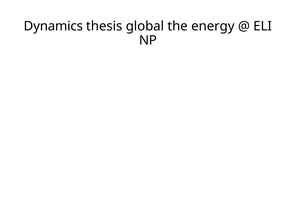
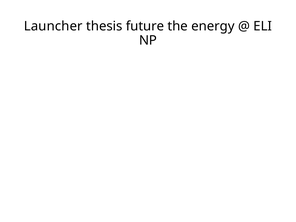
Dynamics: Dynamics -> Launcher
global: global -> future
